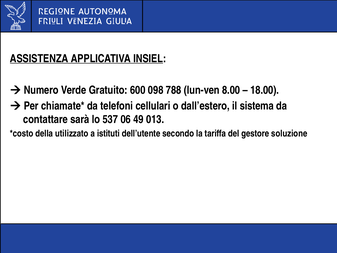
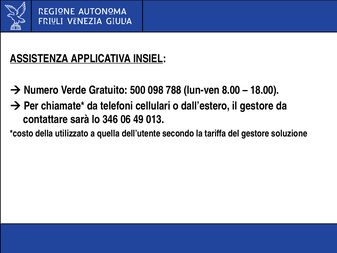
600: 600 -> 500
il sistema: sistema -> gestore
537: 537 -> 346
istituti: istituti -> quella
